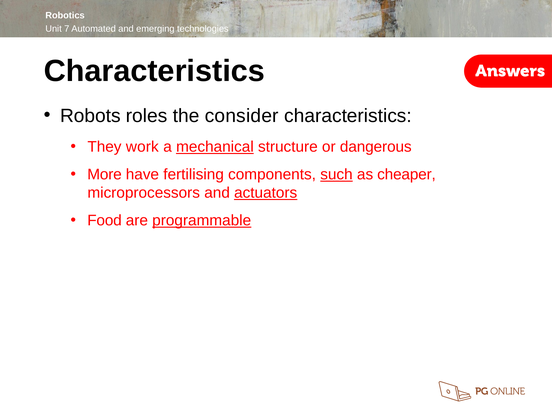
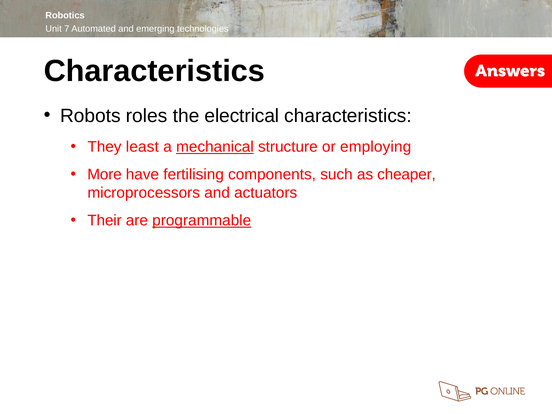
consider: consider -> electrical
work: work -> least
dangerous: dangerous -> employing
such underline: present -> none
actuators underline: present -> none
Food: Food -> Their
